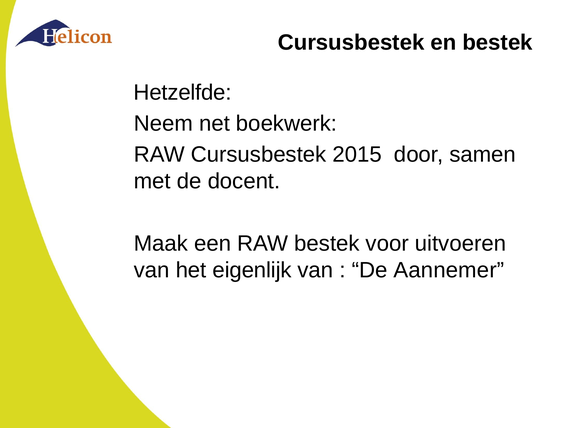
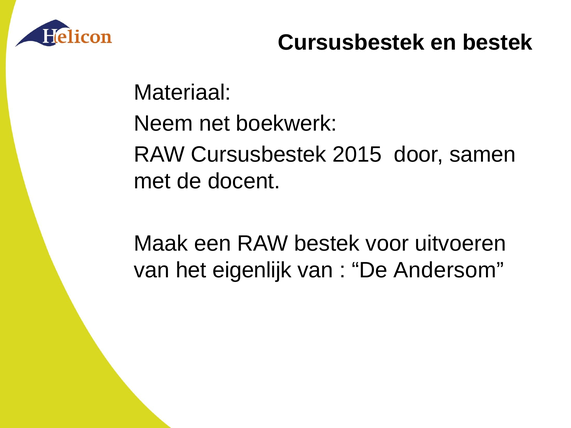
Hetzelfde: Hetzelfde -> Materiaal
Aannemer: Aannemer -> Andersom
